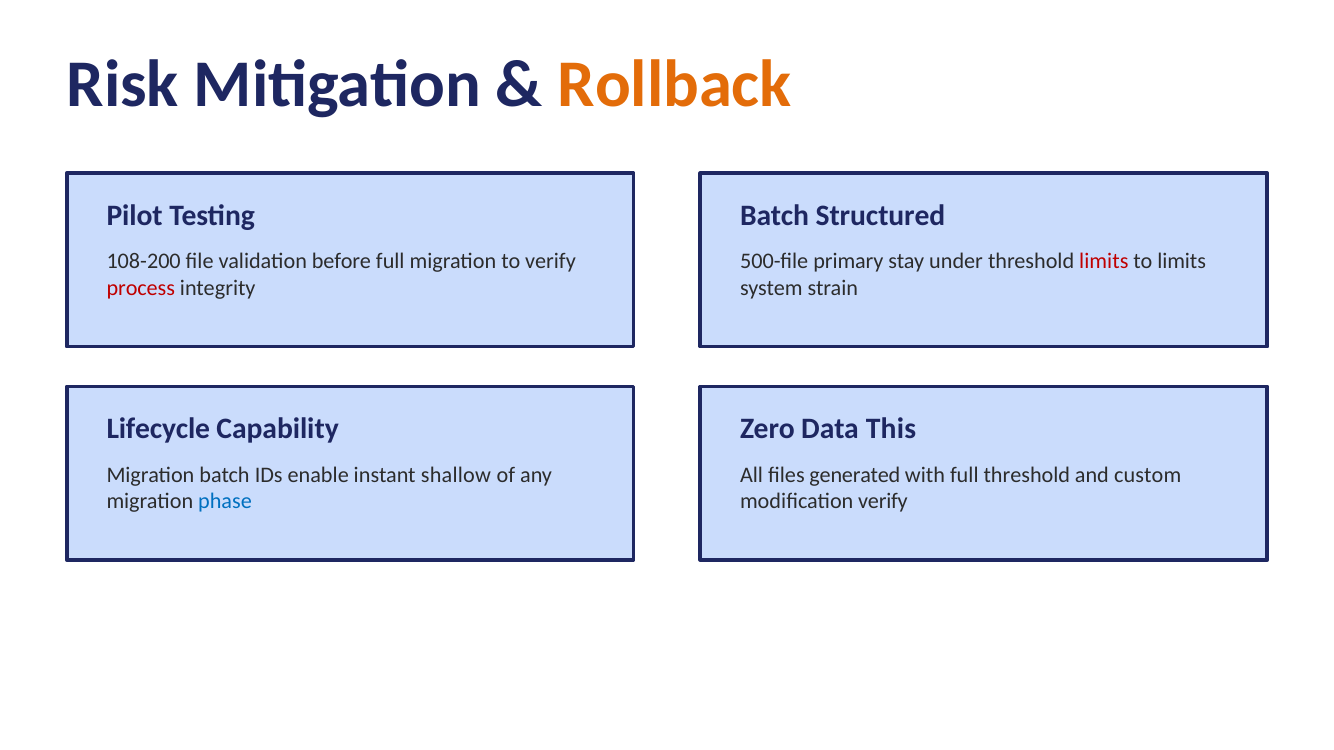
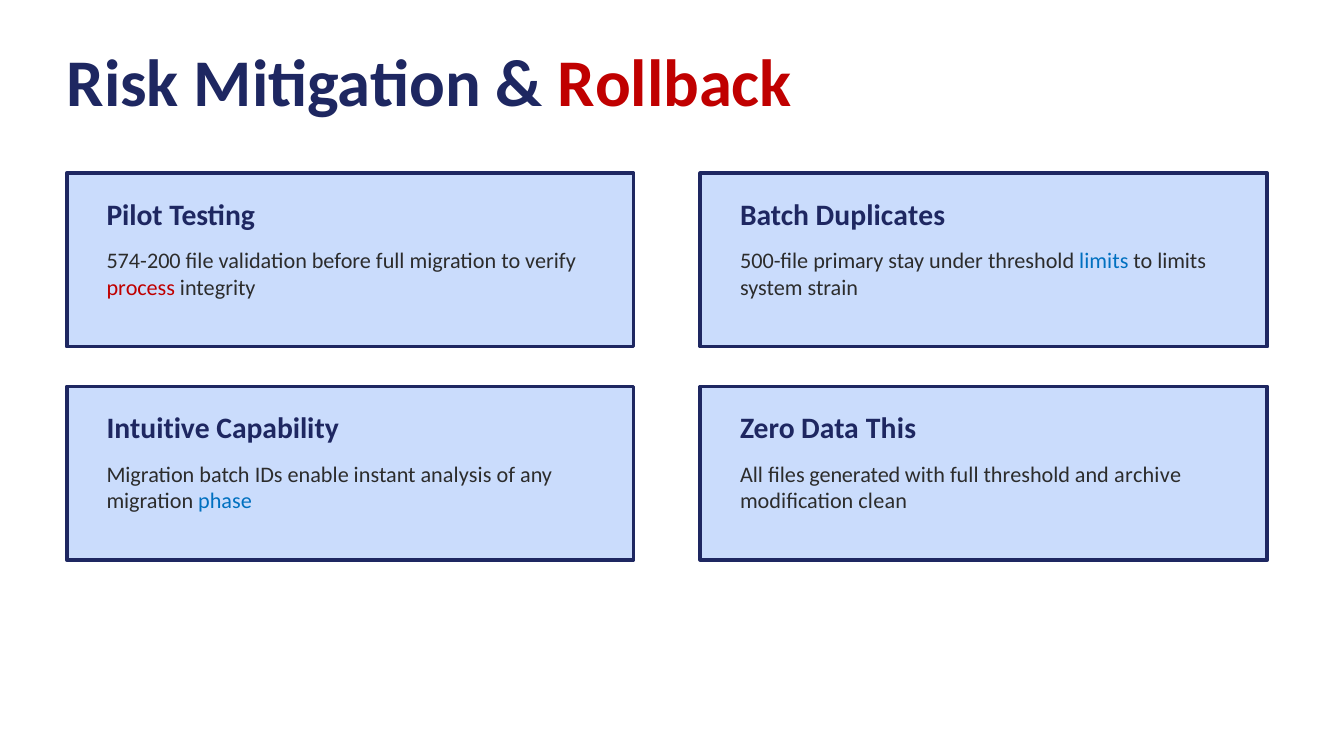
Rollback colour: orange -> red
Structured: Structured -> Duplicates
108-200: 108-200 -> 574-200
limits at (1104, 262) colour: red -> blue
Lifecycle: Lifecycle -> Intuitive
shallow: shallow -> analysis
custom: custom -> archive
modification verify: verify -> clean
